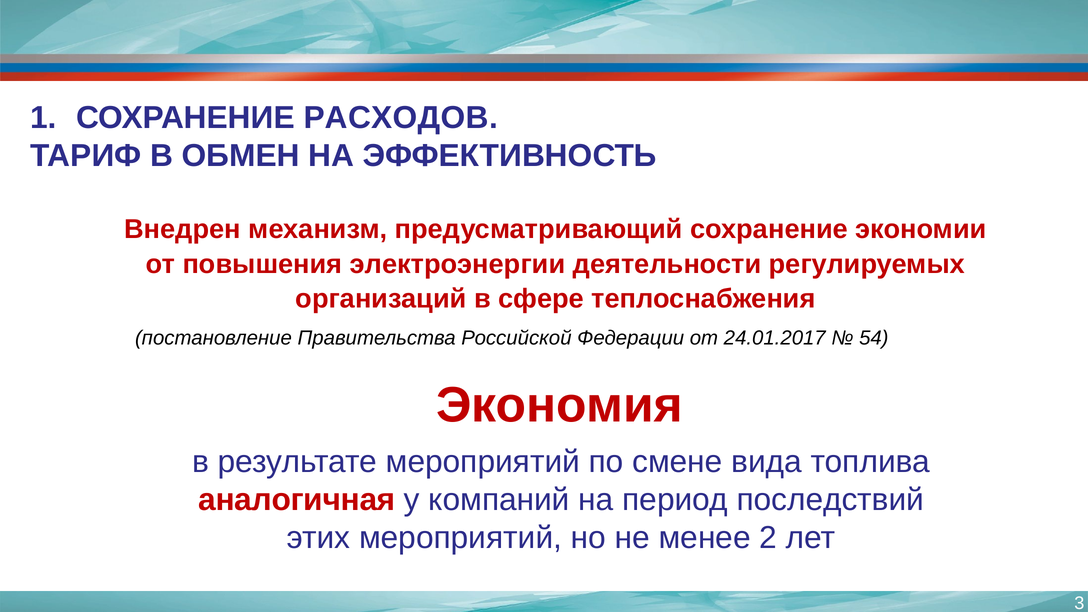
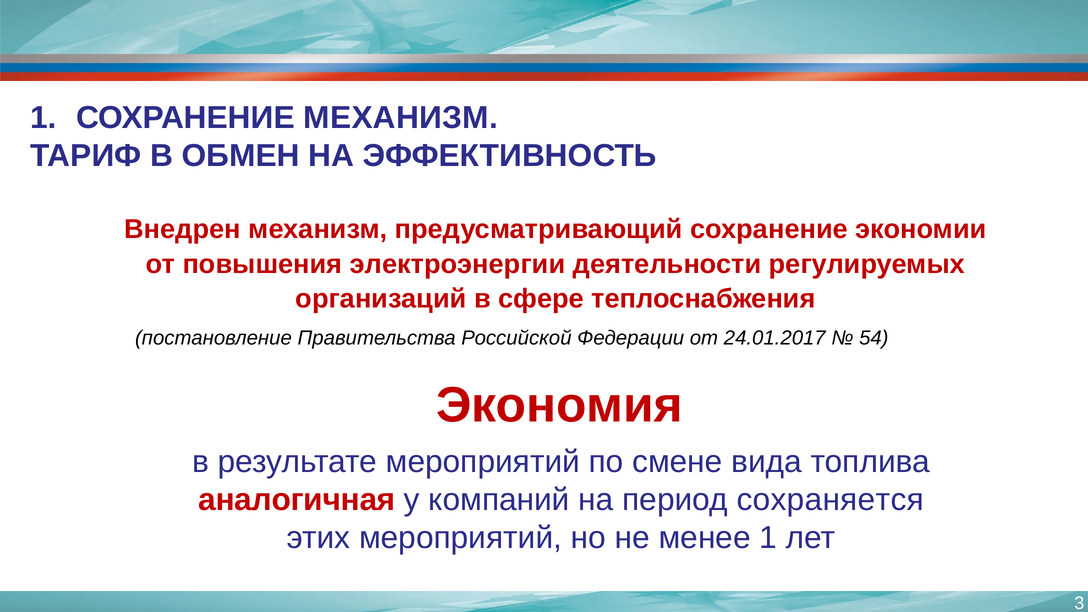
СОХРАНЕНИЕ РАСХОДОВ: РАСХОДОВ -> МЕХАНИЗМ
последствий: последствий -> сохраняется
менее 2: 2 -> 1
